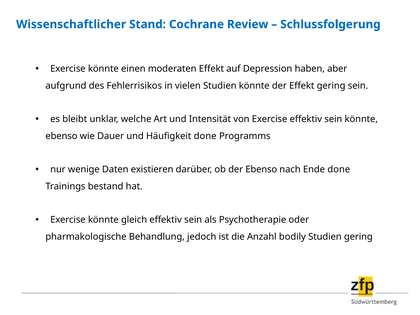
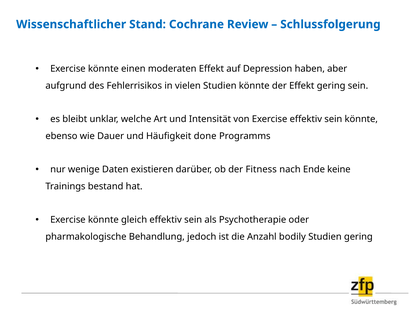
der Ebenso: Ebenso -> Fitness
Ende done: done -> keine
